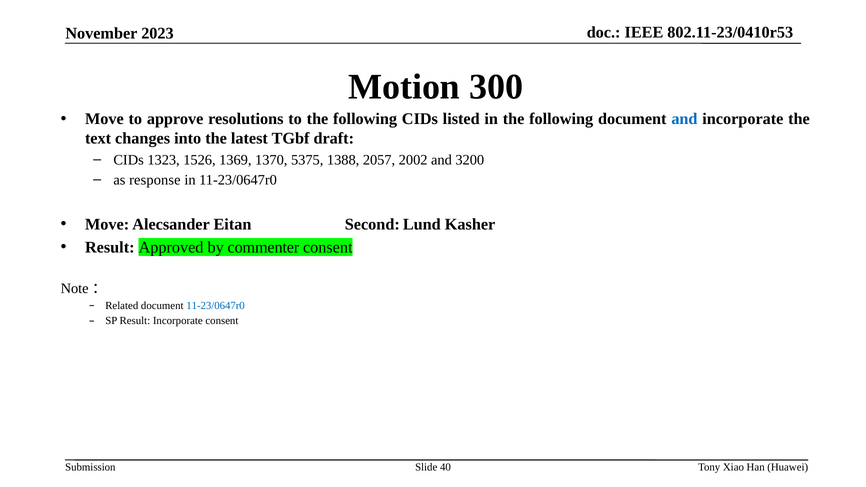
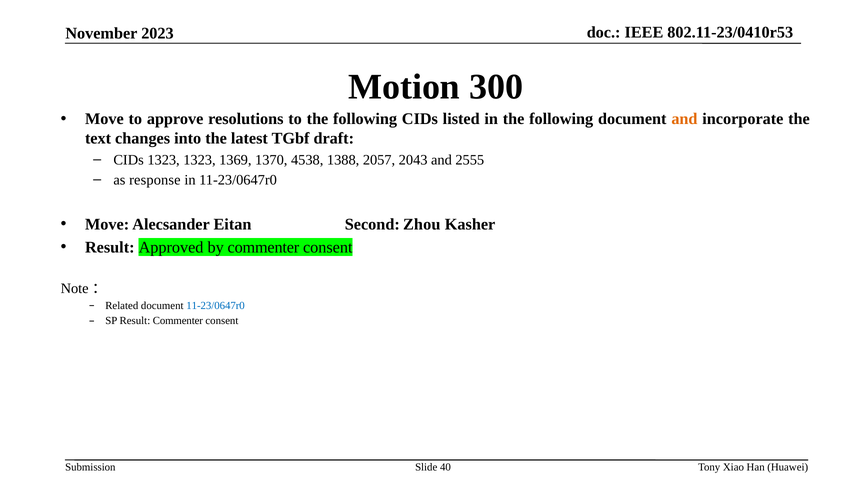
and at (684, 119) colour: blue -> orange
1323 1526: 1526 -> 1323
5375: 5375 -> 4538
2002: 2002 -> 2043
3200: 3200 -> 2555
Lund: Lund -> Zhou
Result Incorporate: Incorporate -> Commenter
